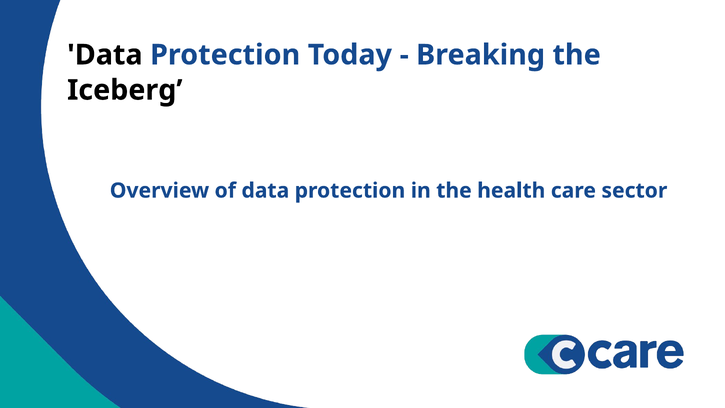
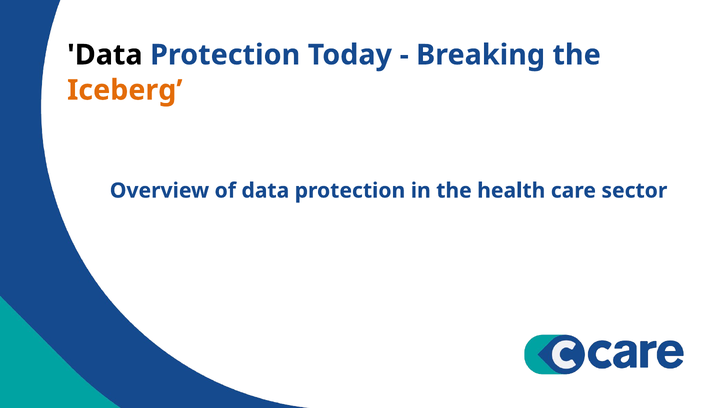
Iceberg colour: black -> orange
